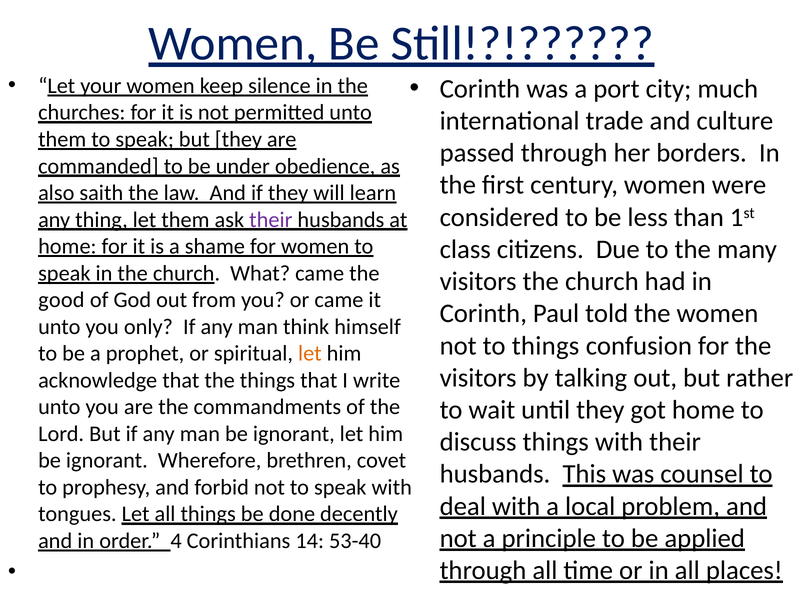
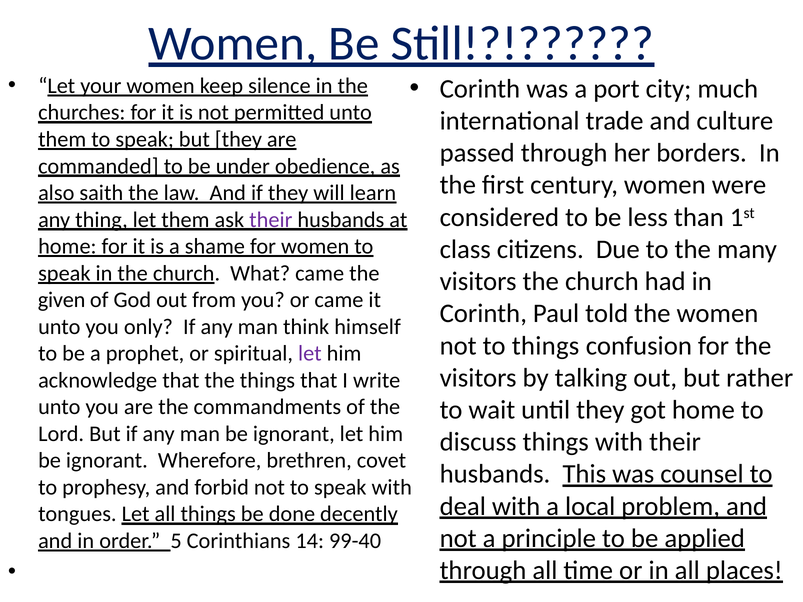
good: good -> given
let at (310, 354) colour: orange -> purple
4: 4 -> 5
53-40: 53-40 -> 99-40
